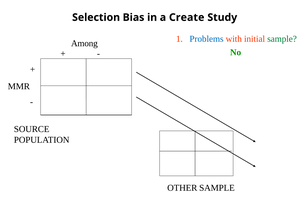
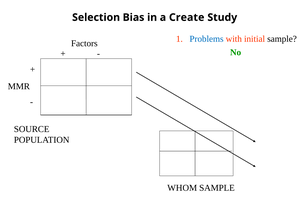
sample at (282, 39) colour: green -> black
Among: Among -> Factors
OTHER: OTHER -> WHOM
